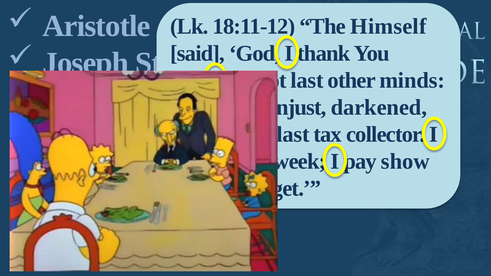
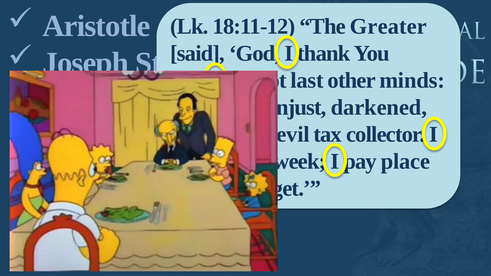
Himself: Himself -> Greater
last at (293, 134): last -> evil
show: show -> place
